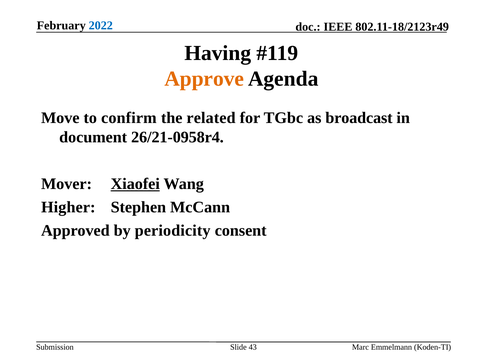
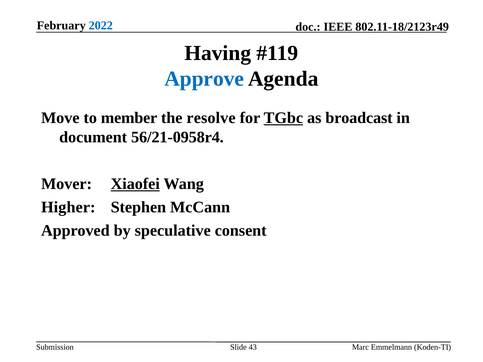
Approve colour: orange -> blue
confirm: confirm -> member
related: related -> resolve
TGbc underline: none -> present
26/21-0958r4: 26/21-0958r4 -> 56/21-0958r4
periodicity: periodicity -> speculative
